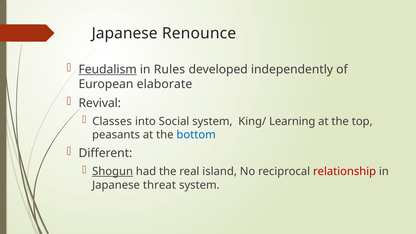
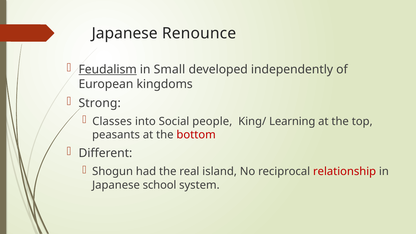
Rules: Rules -> Small
elaborate: elaborate -> kingdoms
Revival: Revival -> Strong
Social system: system -> people
bottom colour: blue -> red
Shogun underline: present -> none
threat: threat -> school
